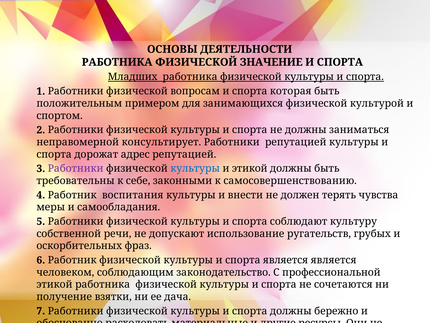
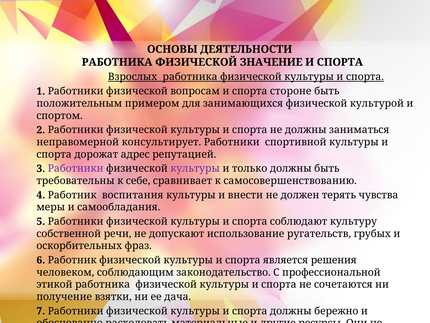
Младших: Младших -> Взрослых
которая: которая -> стороне
Работники репутацией: репутацией -> спортивной
культуры at (195, 168) colour: blue -> purple
и этикой: этикой -> только
законными: законными -> сравнивает
является является: является -> решения
